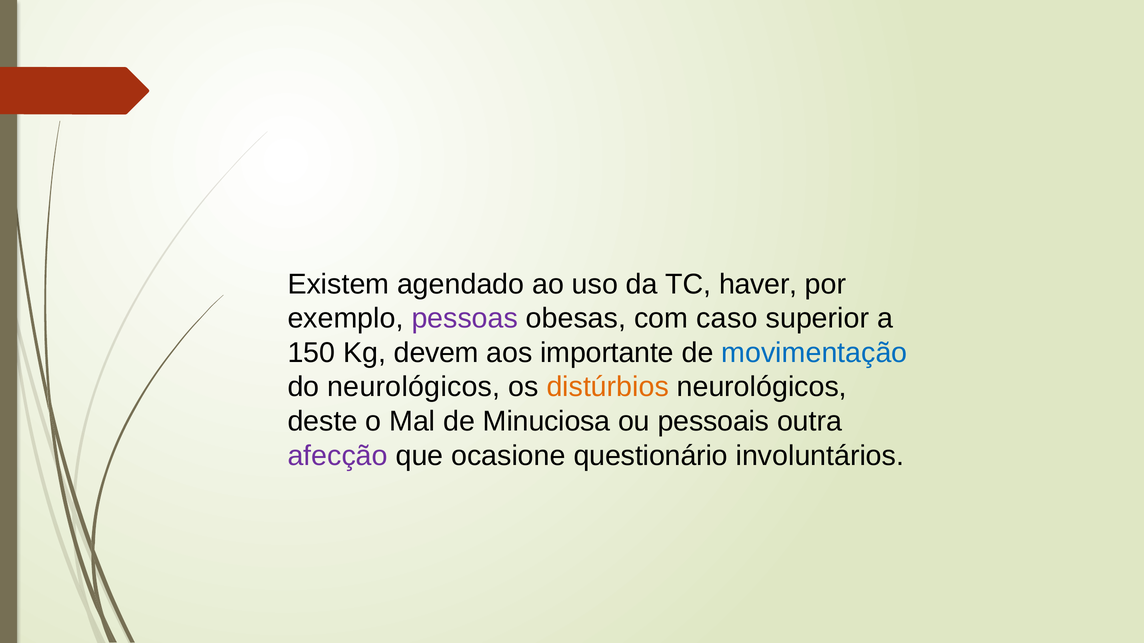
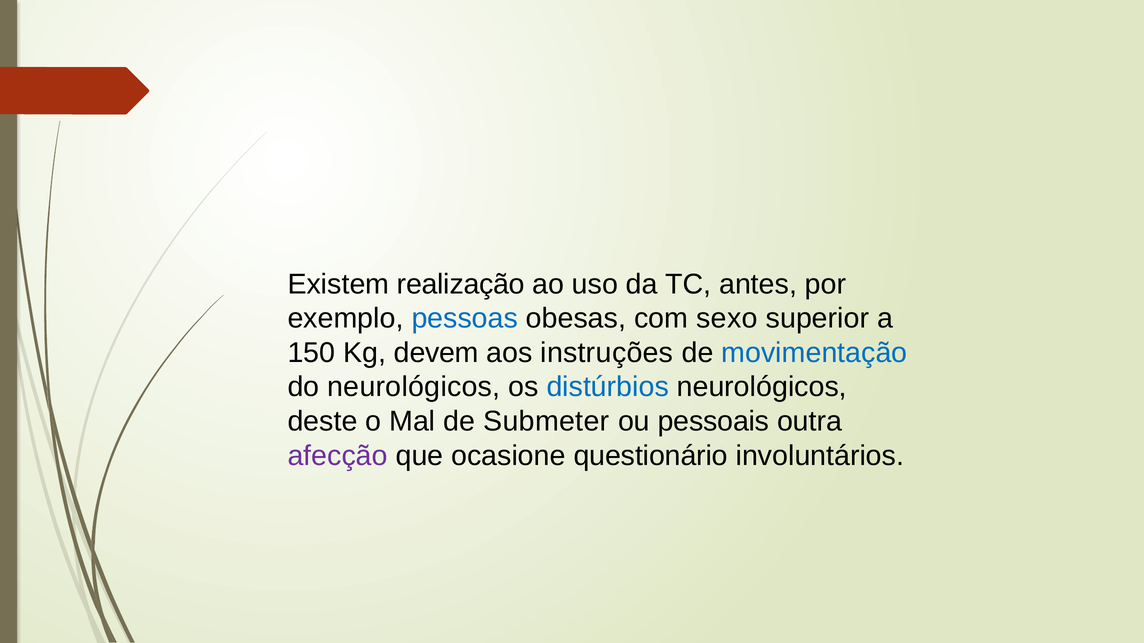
agendado: agendado -> realização
haver: haver -> antes
pessoas colour: purple -> blue
caso: caso -> sexo
importante: importante -> instruções
distúrbios colour: orange -> blue
Minuciosa: Minuciosa -> Submeter
